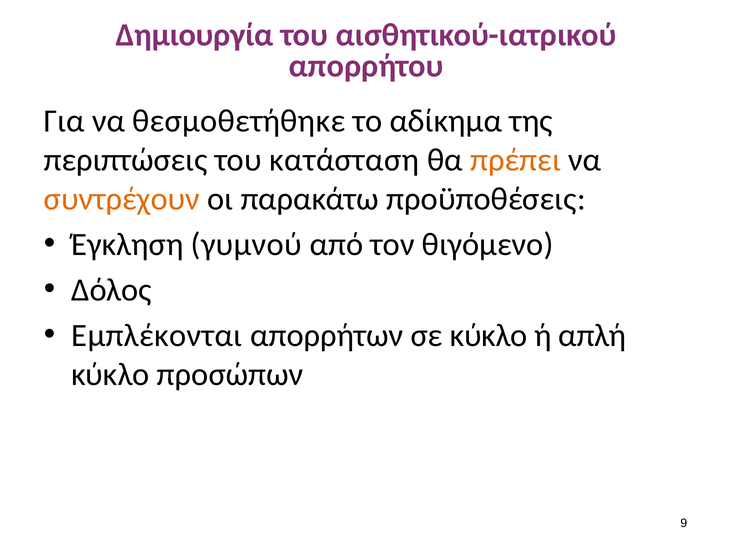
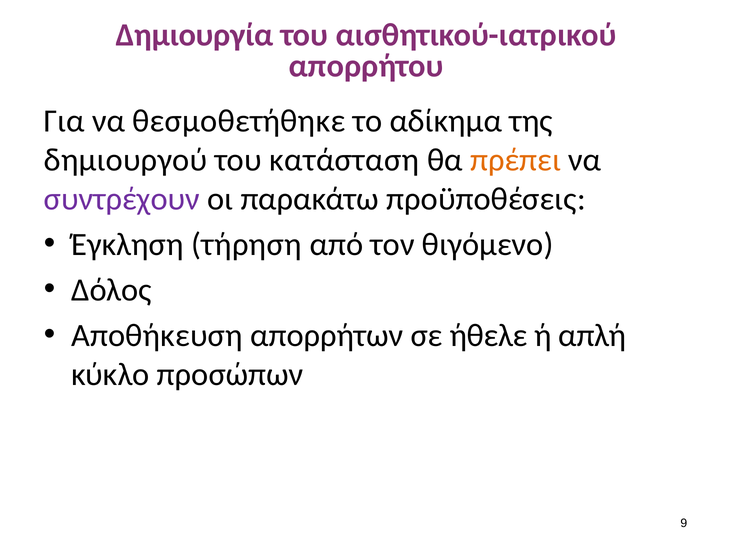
περιπτώσεις: περιπτώσεις -> δημιουργού
συντρέχουν colour: orange -> purple
γυμνού: γυμνού -> τήρηση
Εμπλέκονται: Εμπλέκονται -> Αποθήκευση
σε κύκλο: κύκλο -> ήθελε
